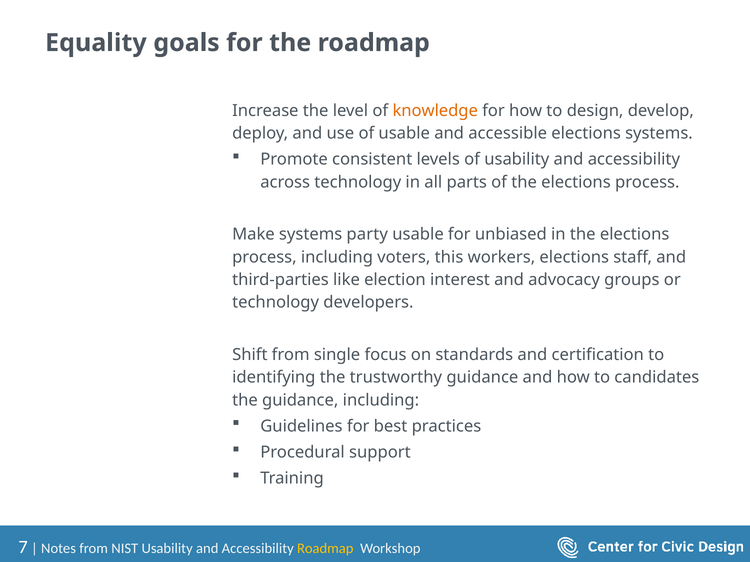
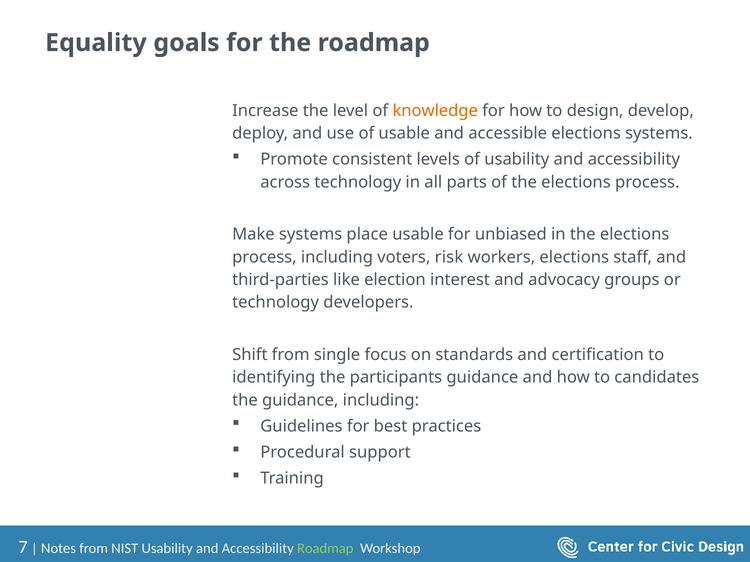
party: party -> place
this: this -> risk
trustworthy: trustworthy -> participants
Roadmap at (325, 549) colour: yellow -> light green
